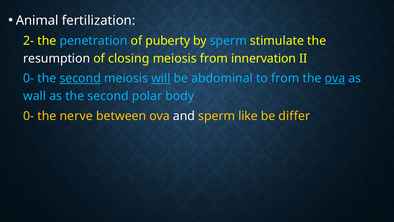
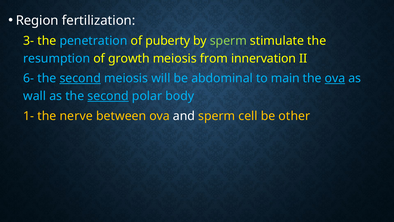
Animal: Animal -> Region
2-: 2- -> 3-
sperm at (228, 41) colour: light blue -> light green
resumption colour: white -> light blue
closing: closing -> growth
0- at (29, 78): 0- -> 6-
will underline: present -> none
to from: from -> main
second at (108, 96) underline: none -> present
0- at (29, 116): 0- -> 1-
like: like -> cell
differ: differ -> other
